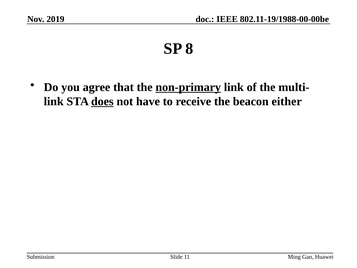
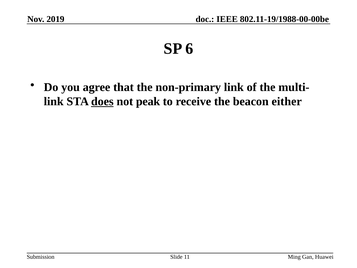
8: 8 -> 6
non-primary underline: present -> none
have: have -> peak
